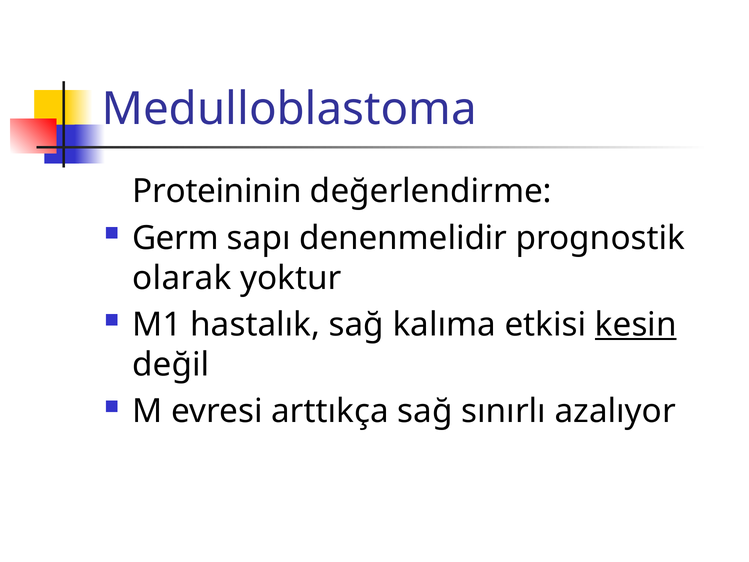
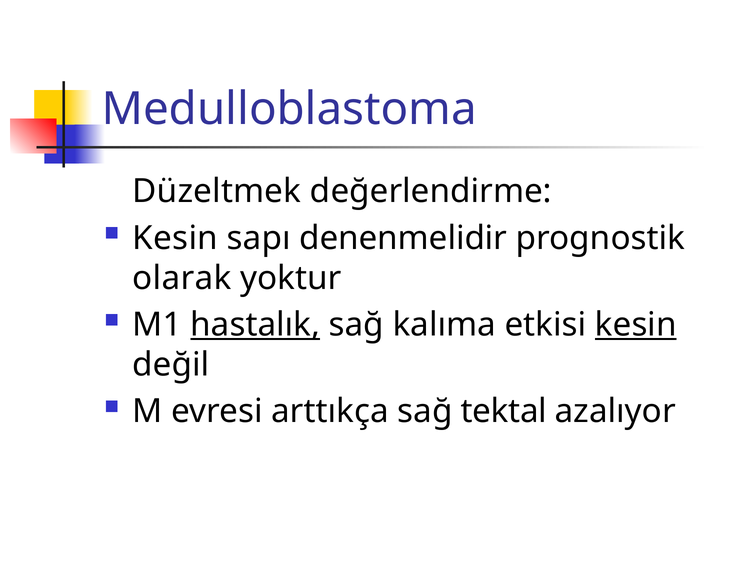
Proteininin: Proteininin -> Düzeltmek
Germ at (176, 238): Germ -> Kesin
hastalık underline: none -> present
sınırlı: sınırlı -> tektal
